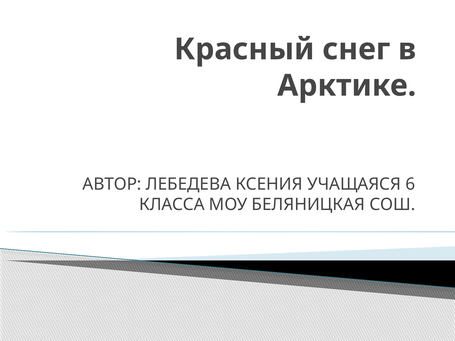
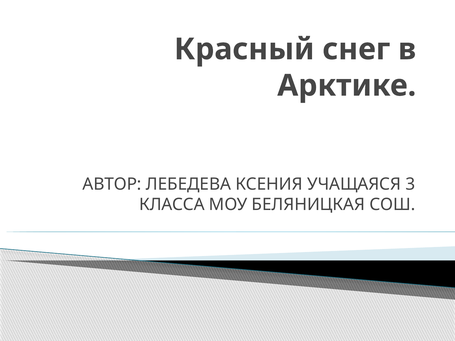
6: 6 -> 3
